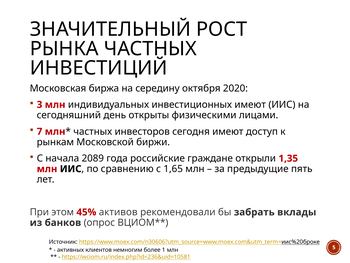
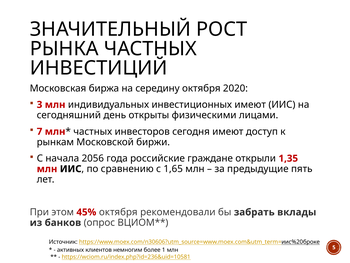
2089: 2089 -> 2056
45% активов: активов -> октября
